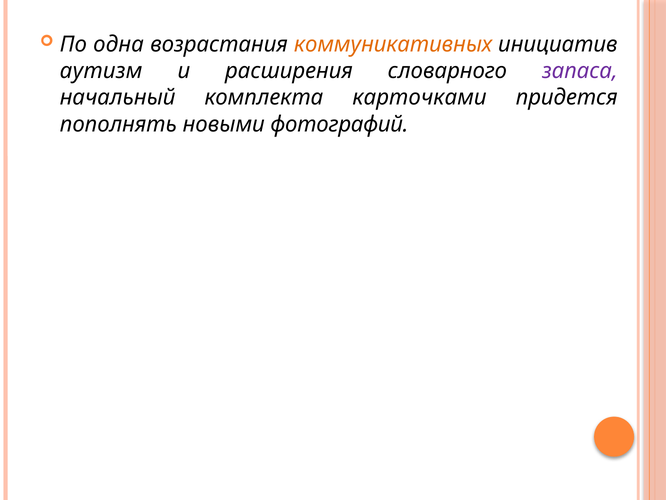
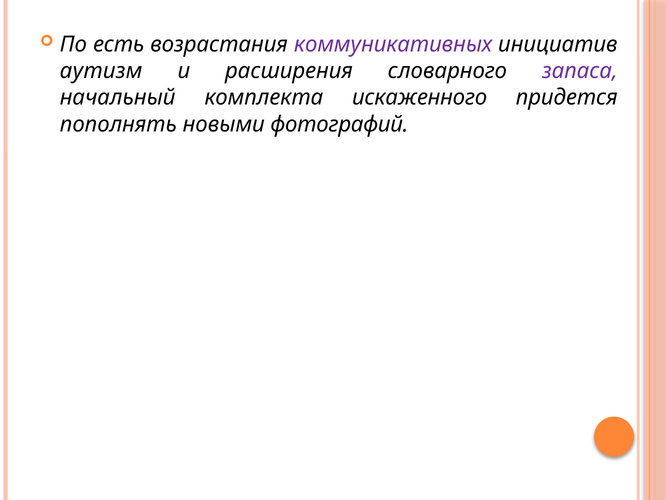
одна: одна -> есть
коммуникативных colour: orange -> purple
карточками: карточками -> искаженного
